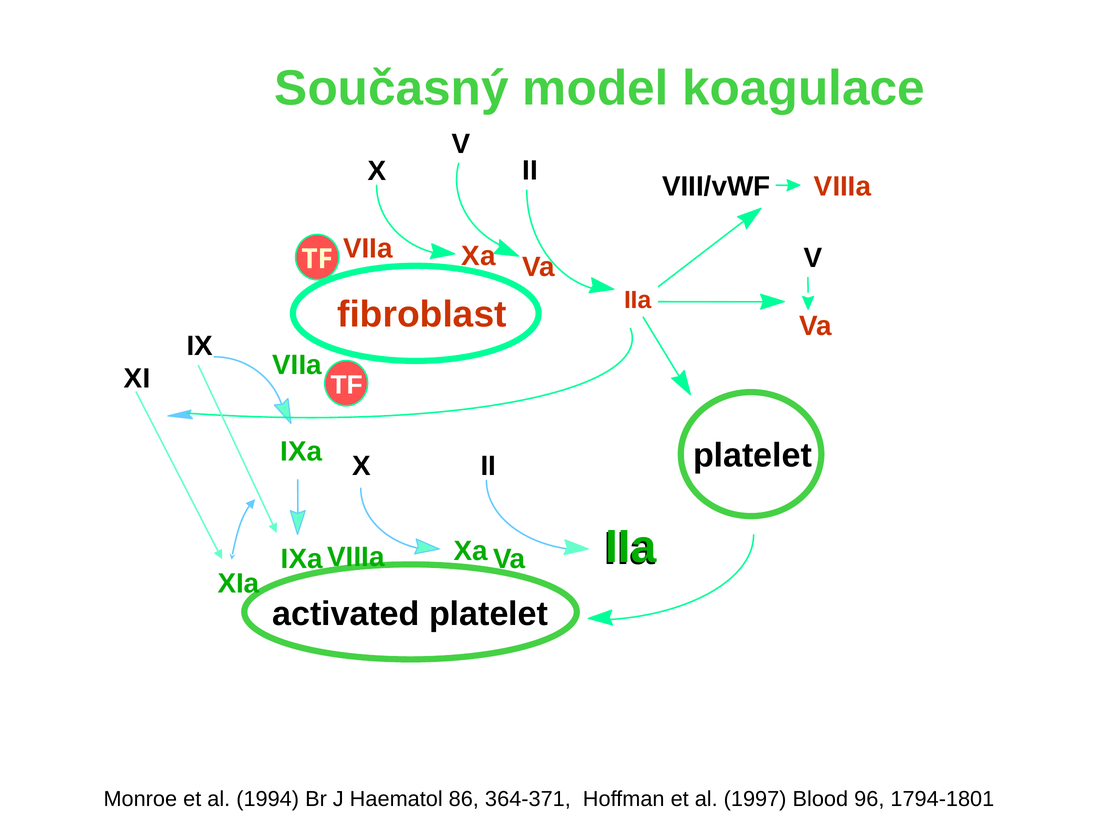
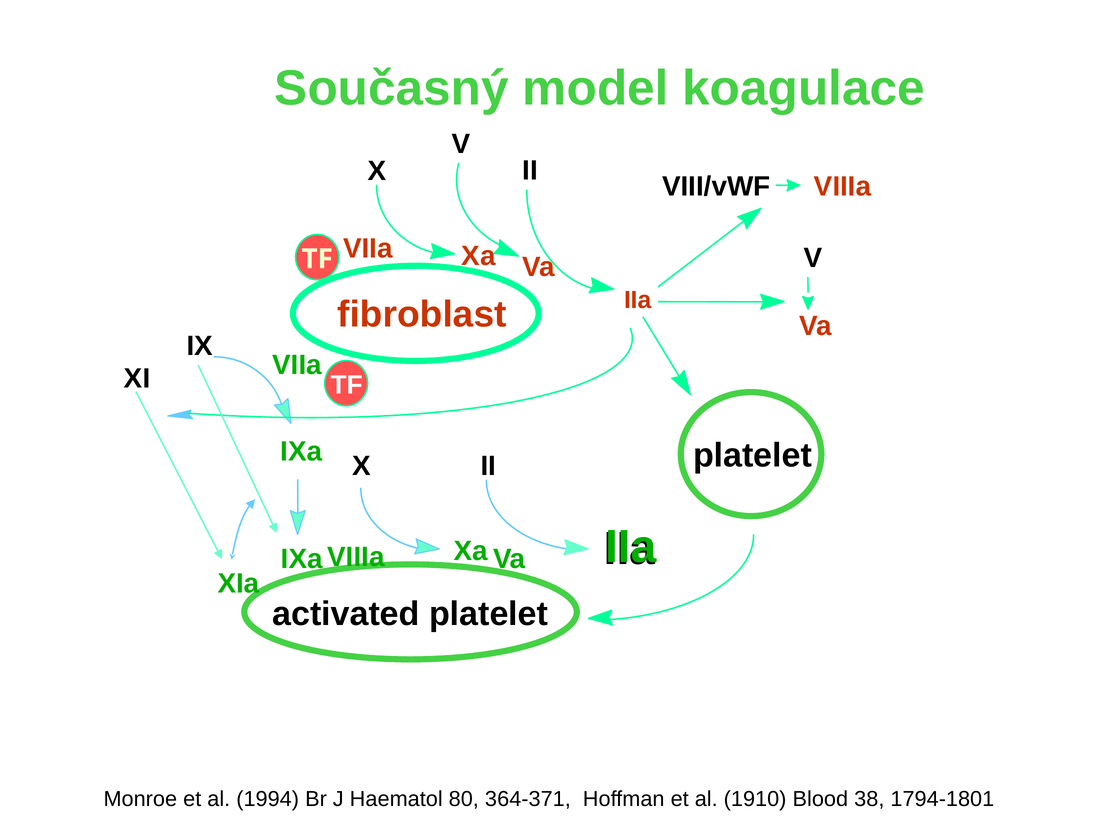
86: 86 -> 80
1997: 1997 -> 1910
96: 96 -> 38
